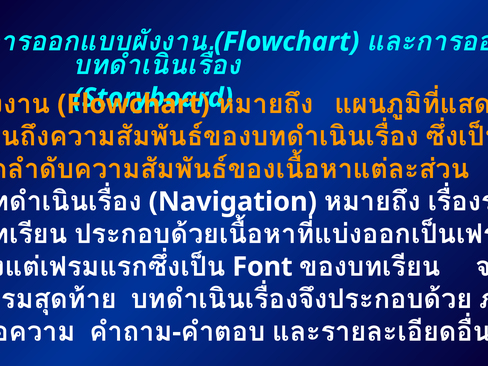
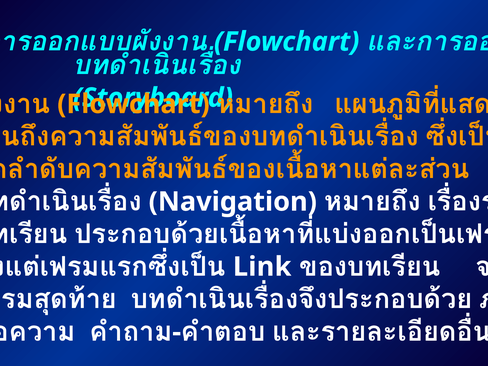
Font: Font -> Link
